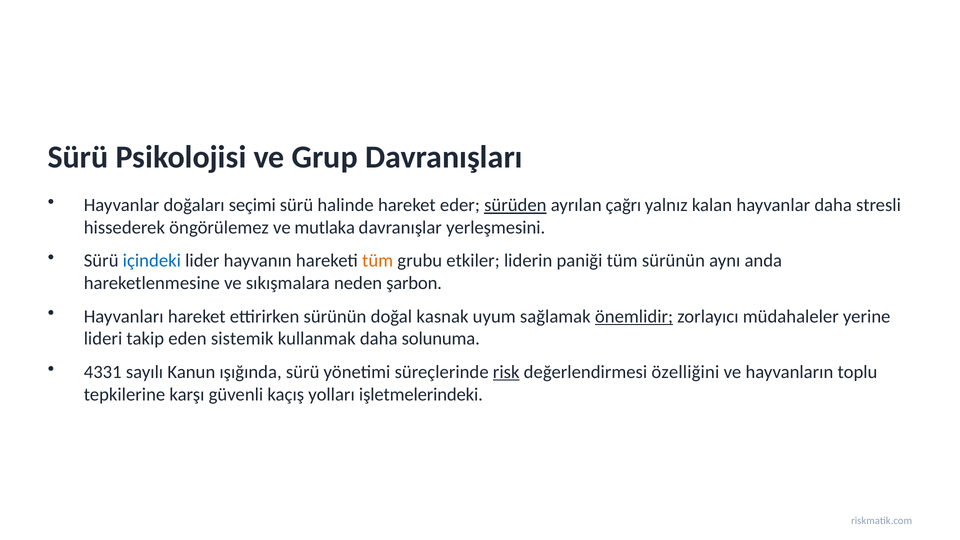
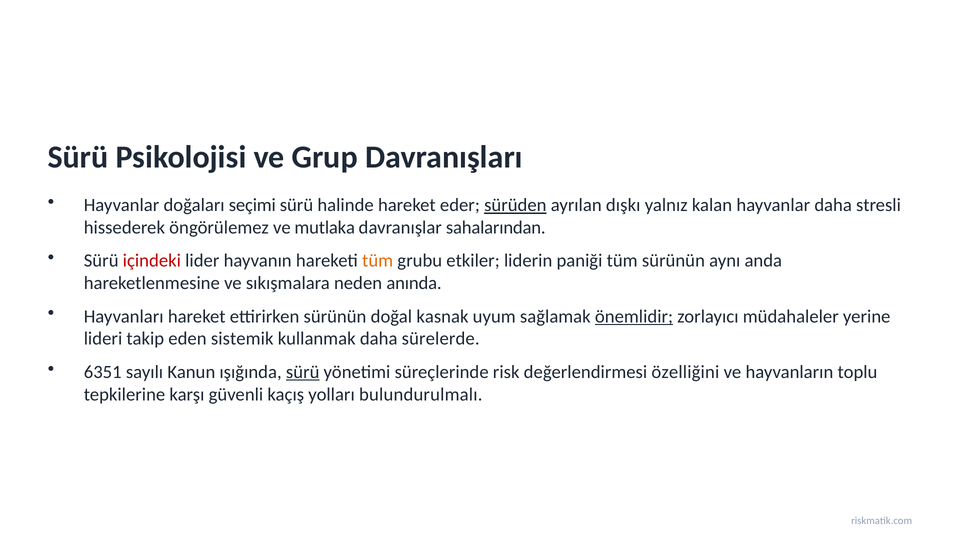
çağrı: çağrı -> dışkı
yerleşmesini: yerleşmesini -> sahalarından
içindeki colour: blue -> red
şarbon: şarbon -> anında
solunuma: solunuma -> sürelerde
4331: 4331 -> 6351
sürü at (303, 372) underline: none -> present
risk underline: present -> none
işletmelerindeki: işletmelerindeki -> bulundurulmalı
